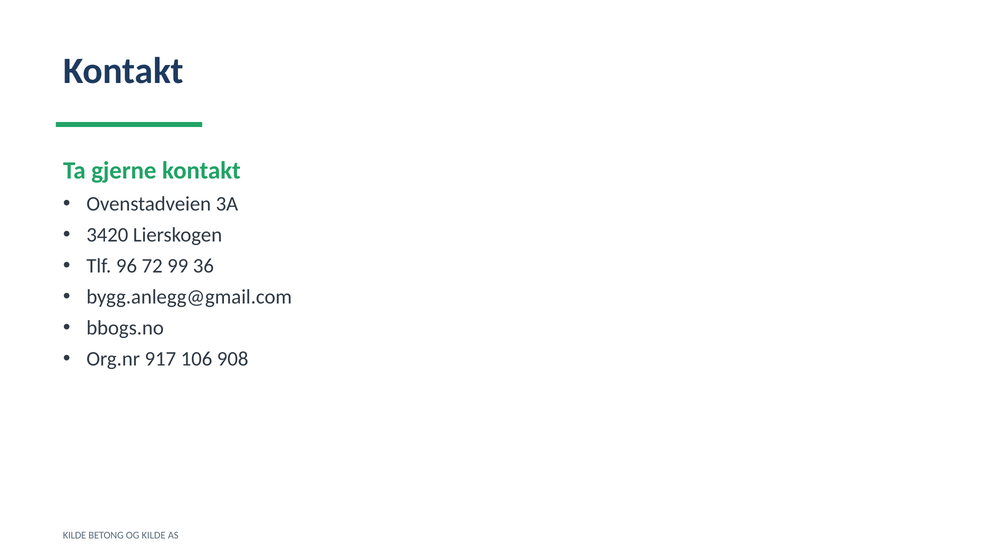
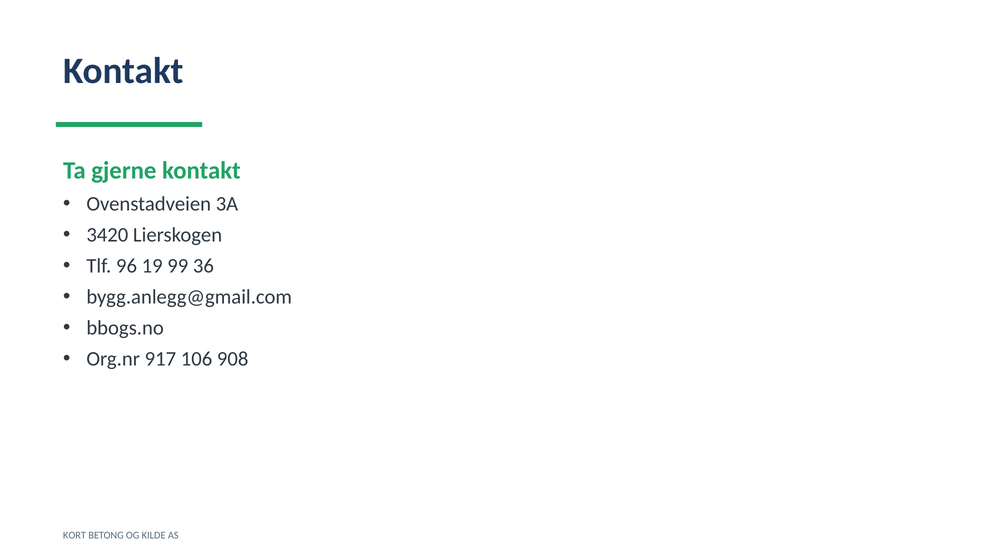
72: 72 -> 19
KILDE at (75, 535): KILDE -> KORT
